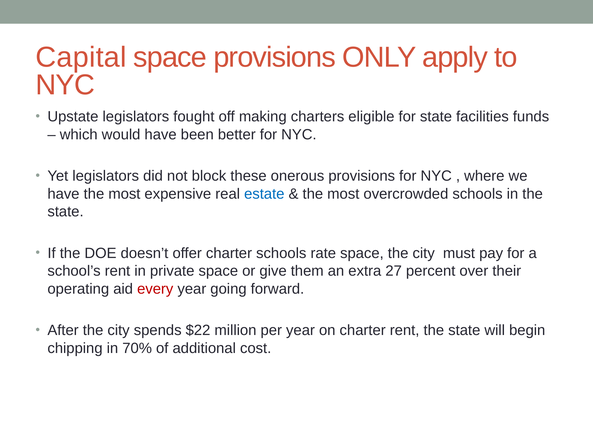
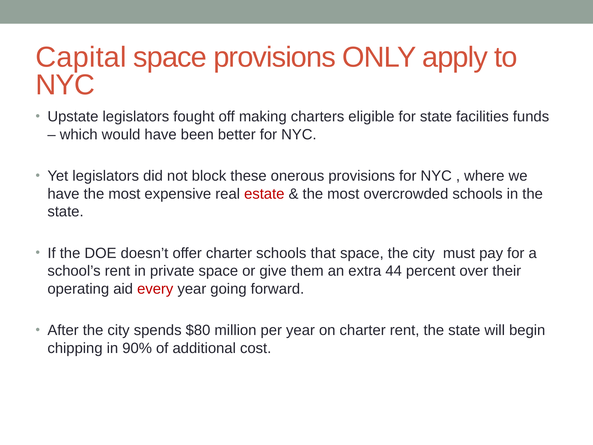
estate colour: blue -> red
rate: rate -> that
27: 27 -> 44
$22: $22 -> $80
70%: 70% -> 90%
